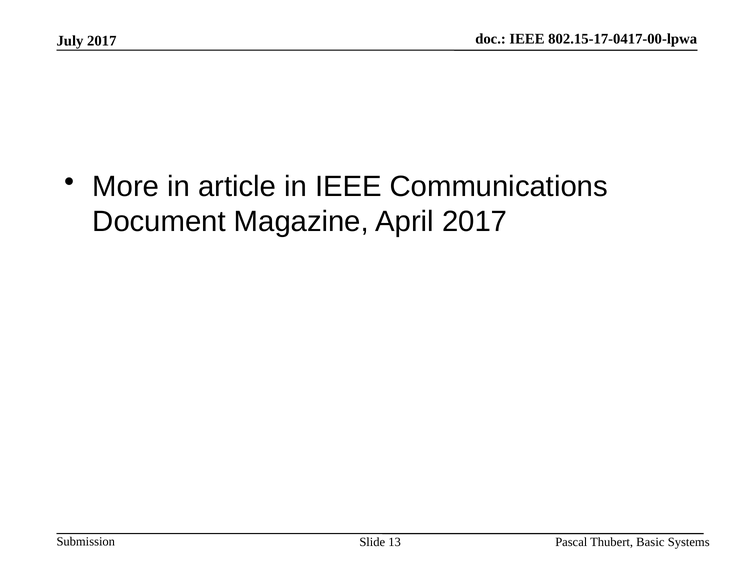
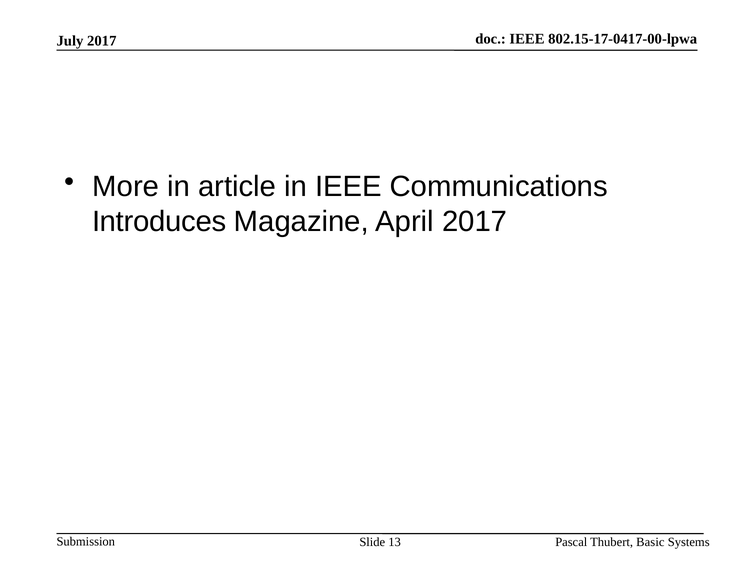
Document: Document -> Introduces
